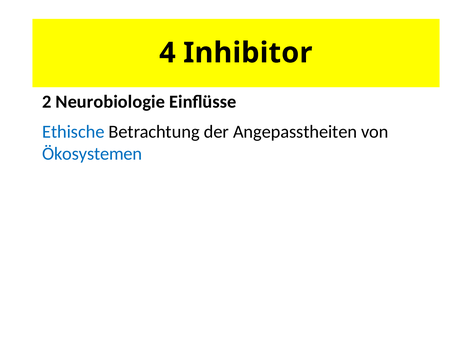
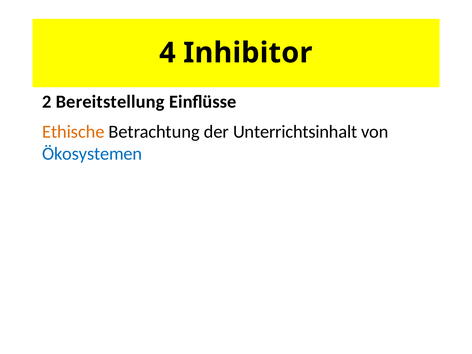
Neurobiologie: Neurobiologie -> Bereitstellung
Ethische colour: blue -> orange
Angepasstheiten: Angepasstheiten -> Unterrichtsinhalt
